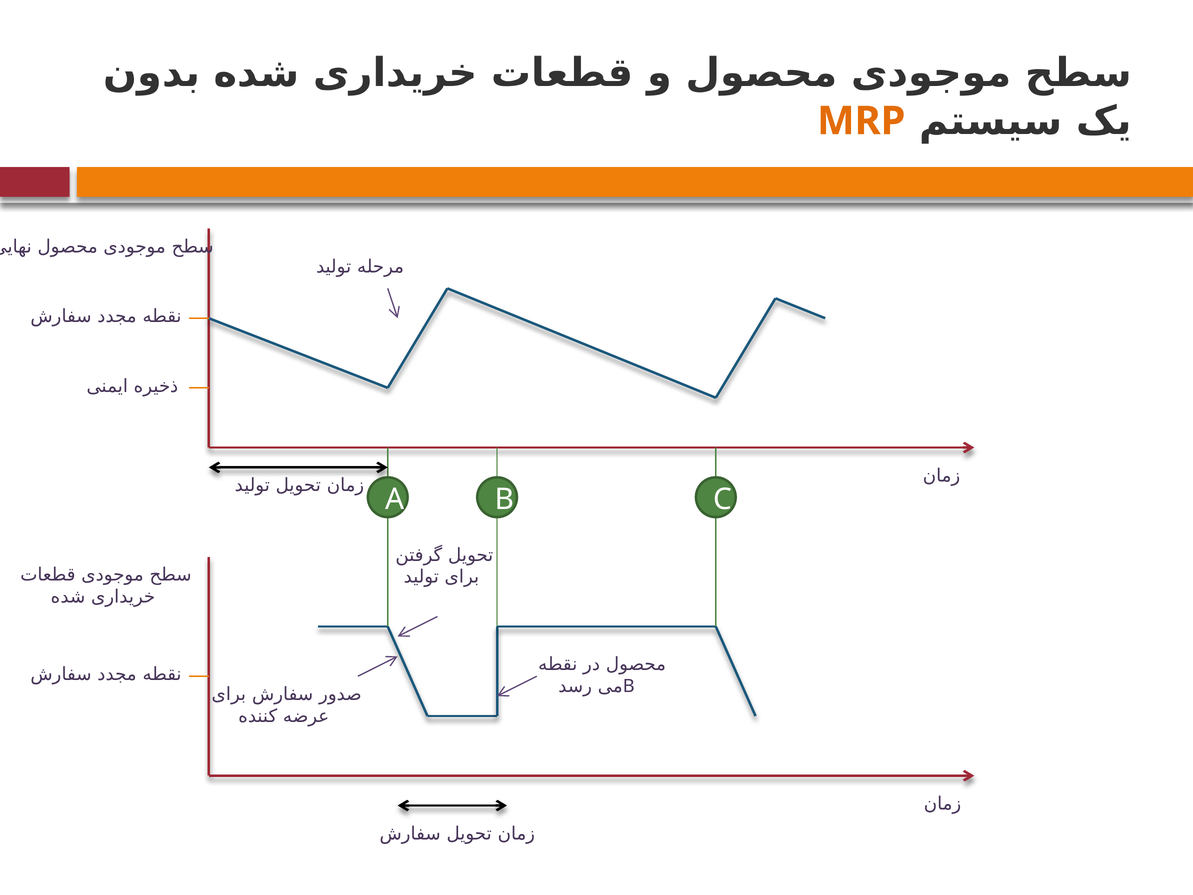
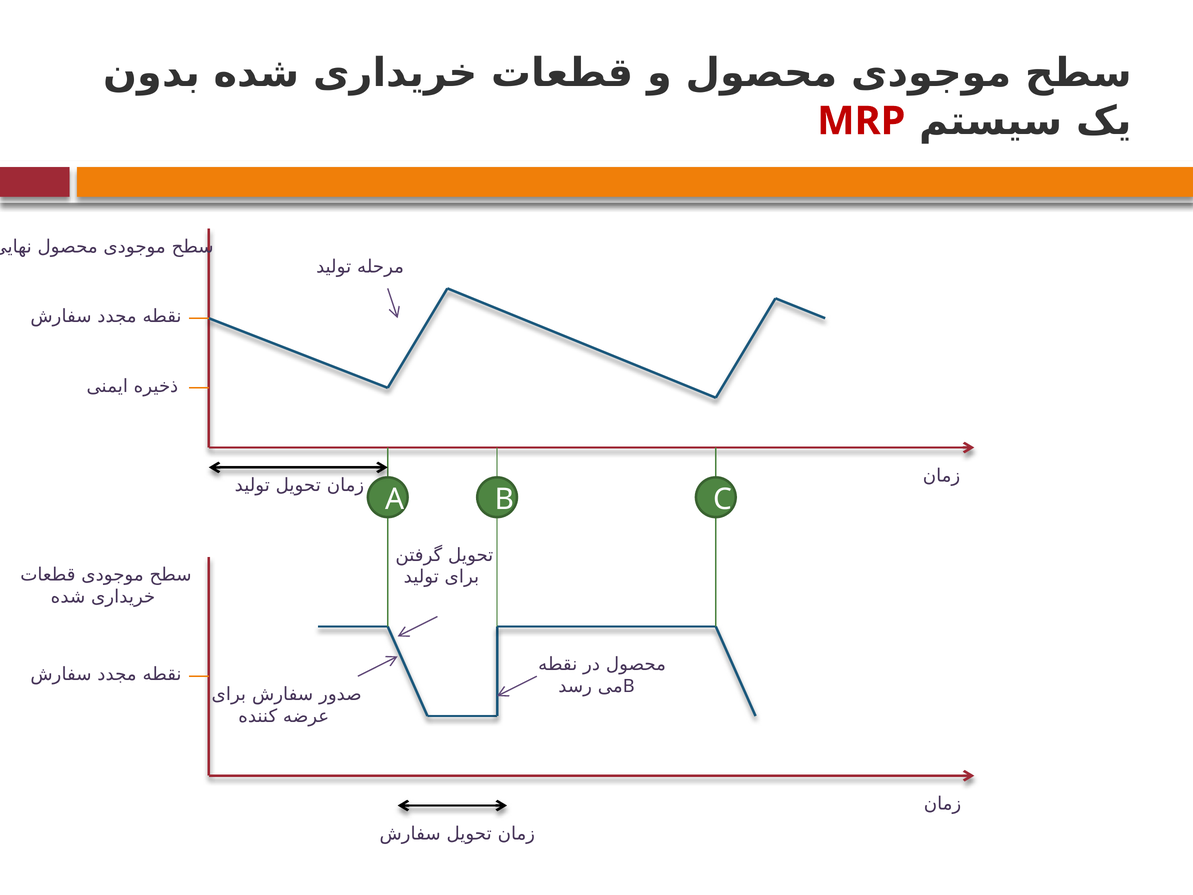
MRP colour: orange -> red
